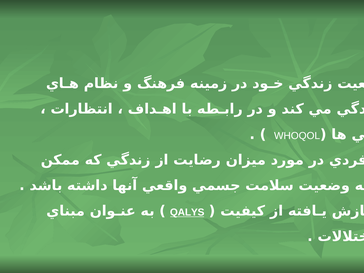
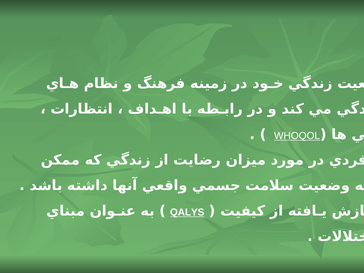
WHOQOL underline: none -> present
